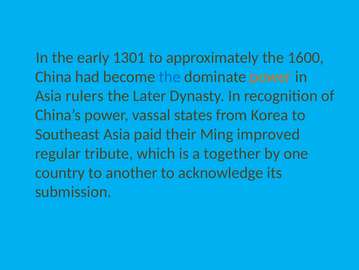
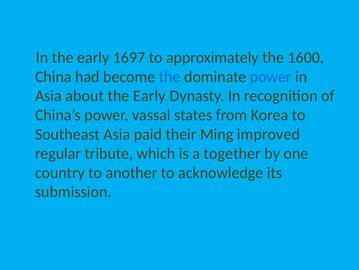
1301: 1301 -> 1697
power at (271, 77) colour: orange -> blue
rulers: rulers -> about
Later at (150, 96): Later -> Early
